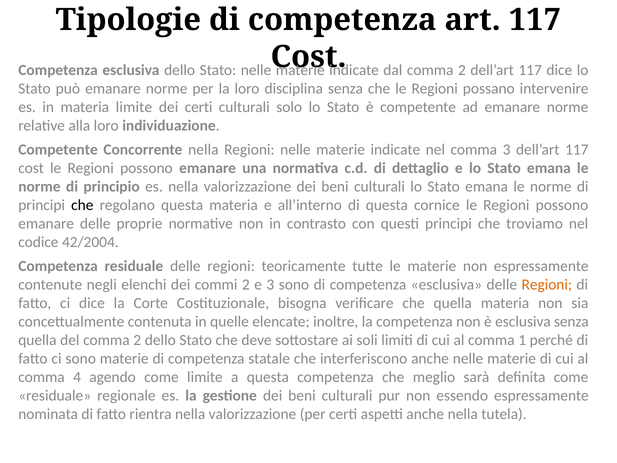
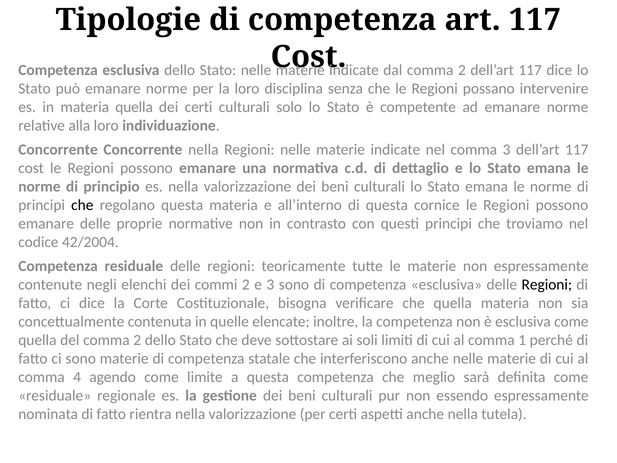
materia limite: limite -> quella
Competente at (58, 149): Competente -> Concorrente
Regioni at (547, 284) colour: orange -> black
esclusiva senza: senza -> come
